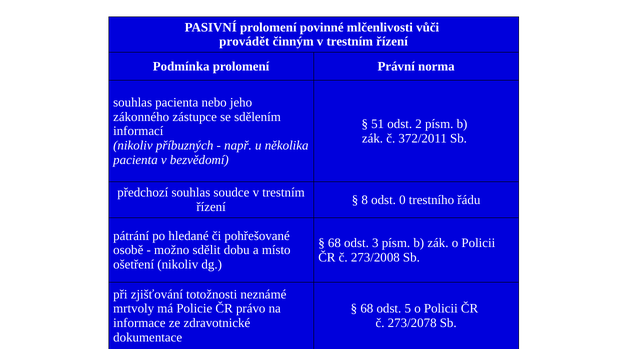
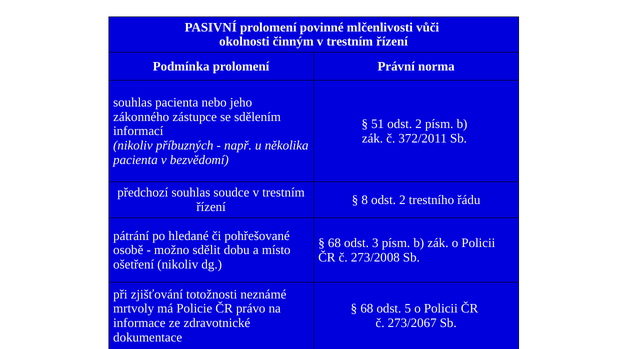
provádět: provádět -> okolnosti
8 odst 0: 0 -> 2
273/2078: 273/2078 -> 273/2067
